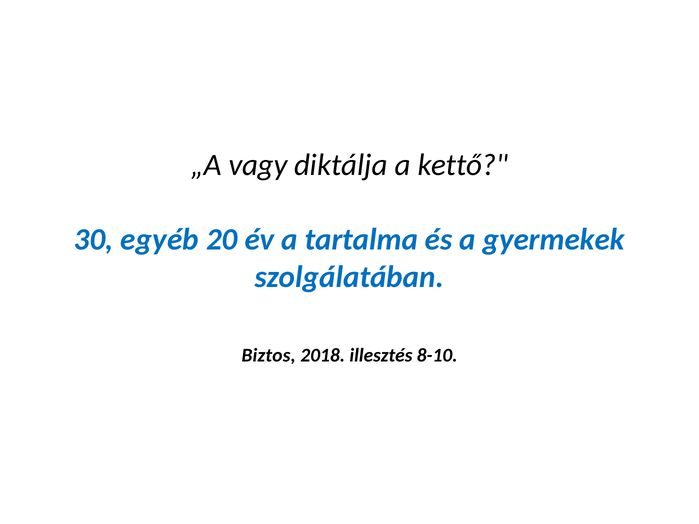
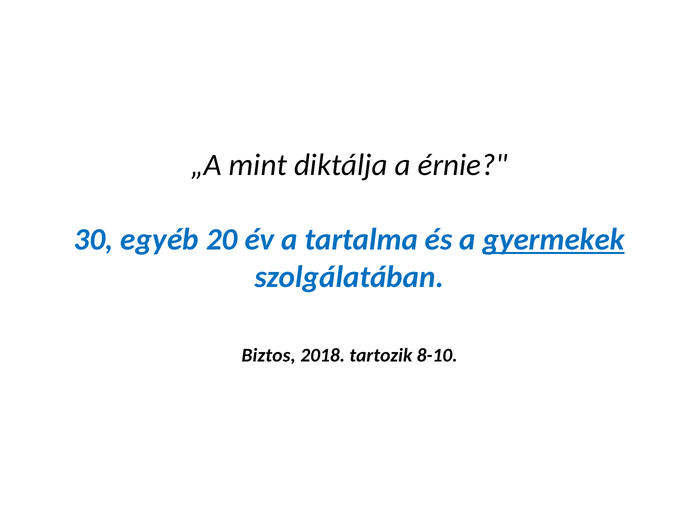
vagy: vagy -> mint
kettő: kettő -> érnie
gyermekek underline: none -> present
illesztés: illesztés -> tartozik
